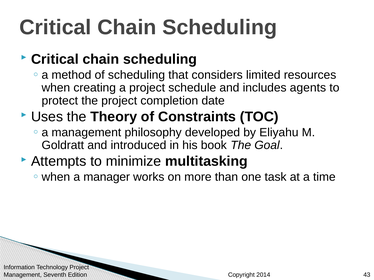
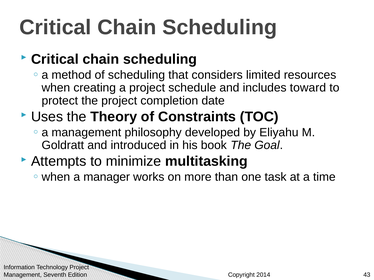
agents: agents -> toward
